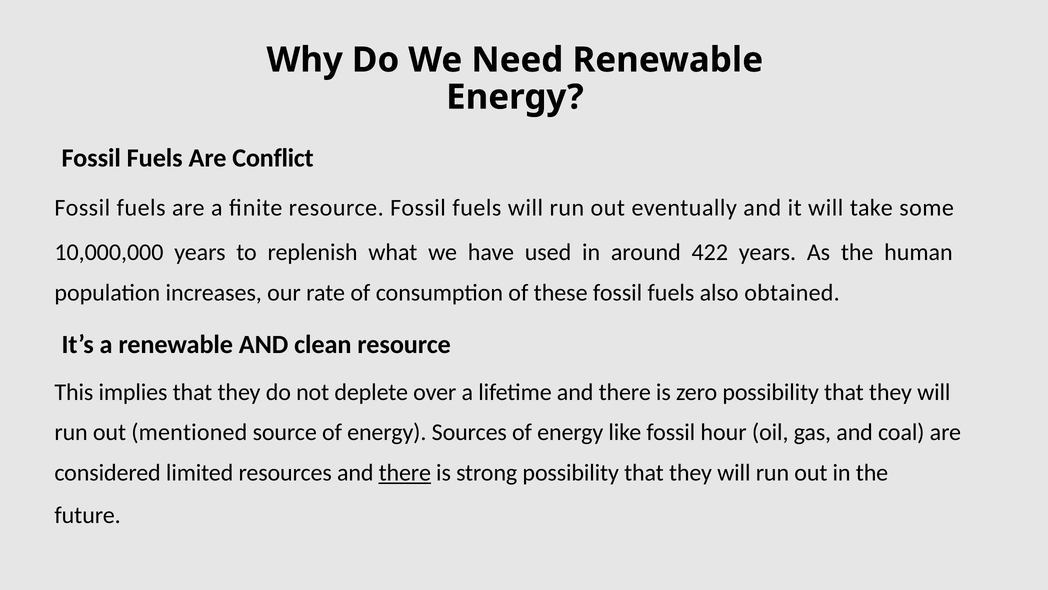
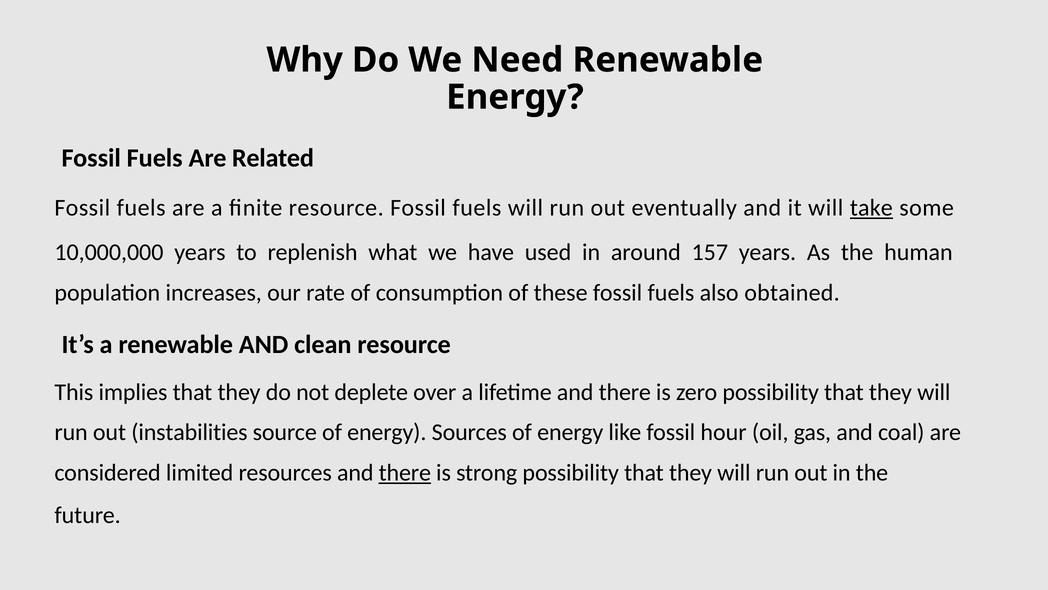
Conflict: Conflict -> Related
take underline: none -> present
422: 422 -> 157
mentioned: mentioned -> instabilities
